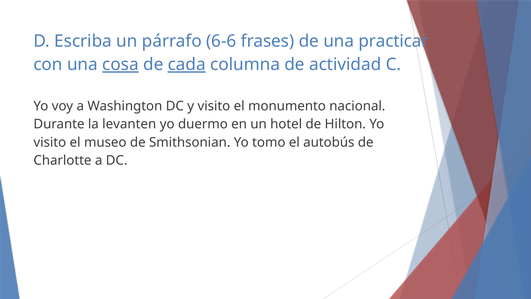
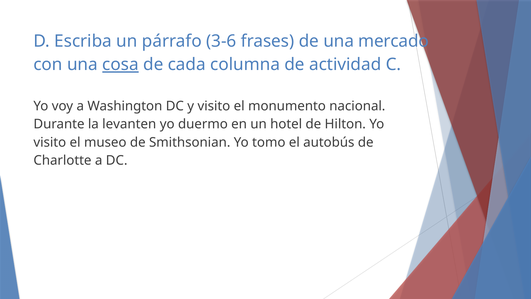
6-6: 6-6 -> 3-6
practicar: practicar -> mercado
cada underline: present -> none
